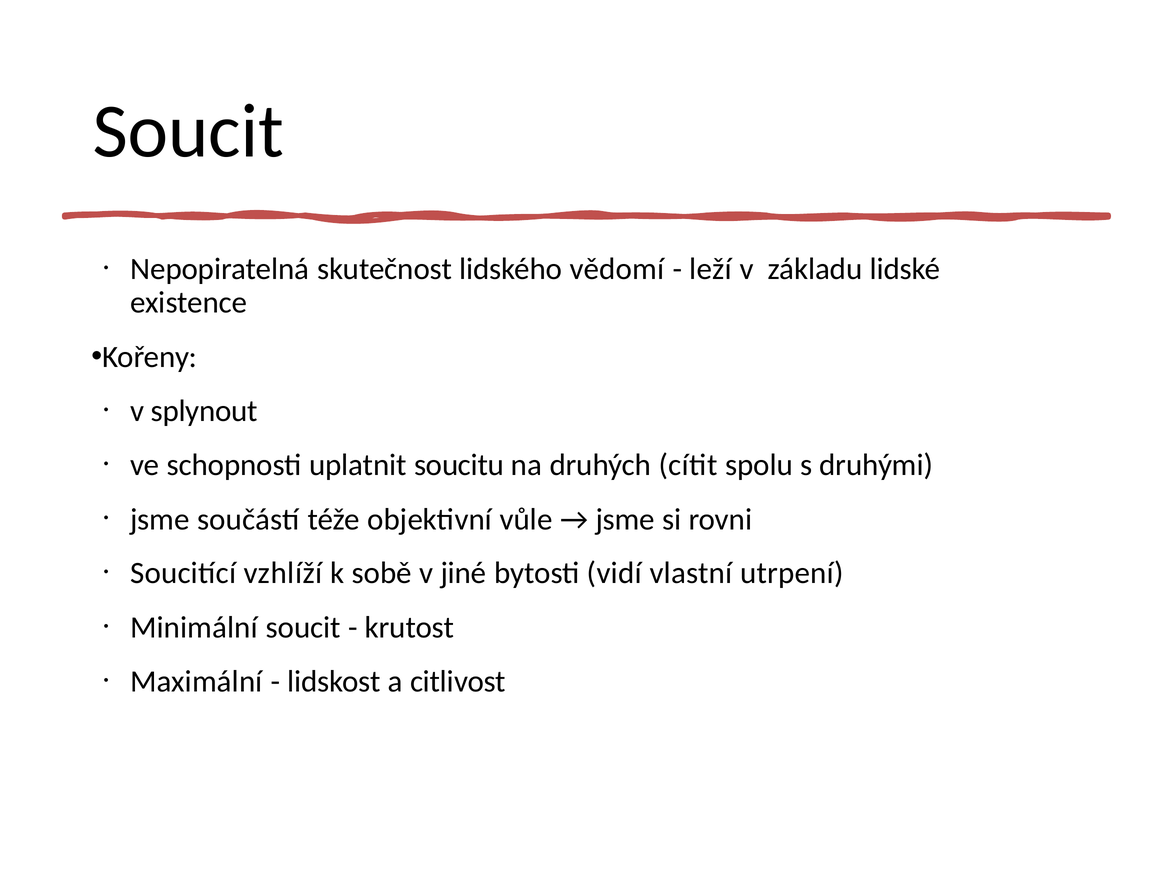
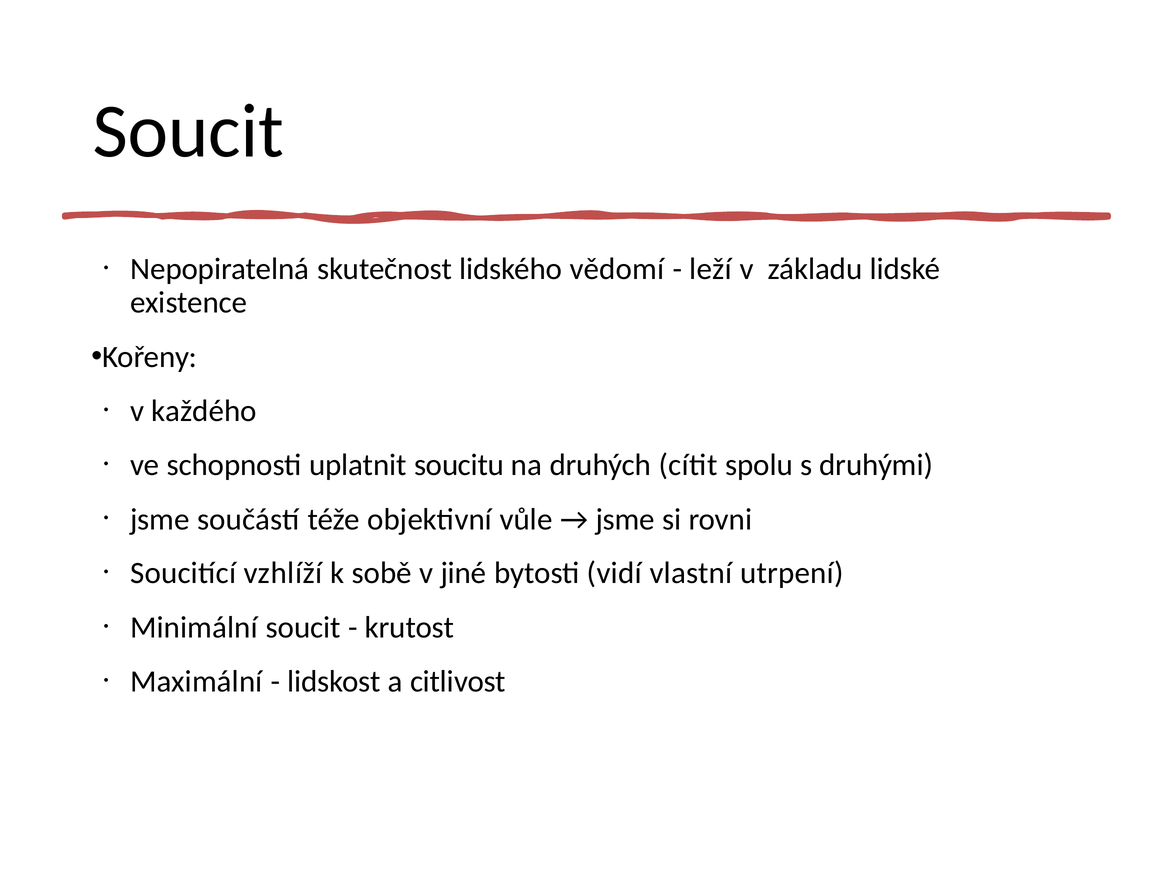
splynout: splynout -> každého
